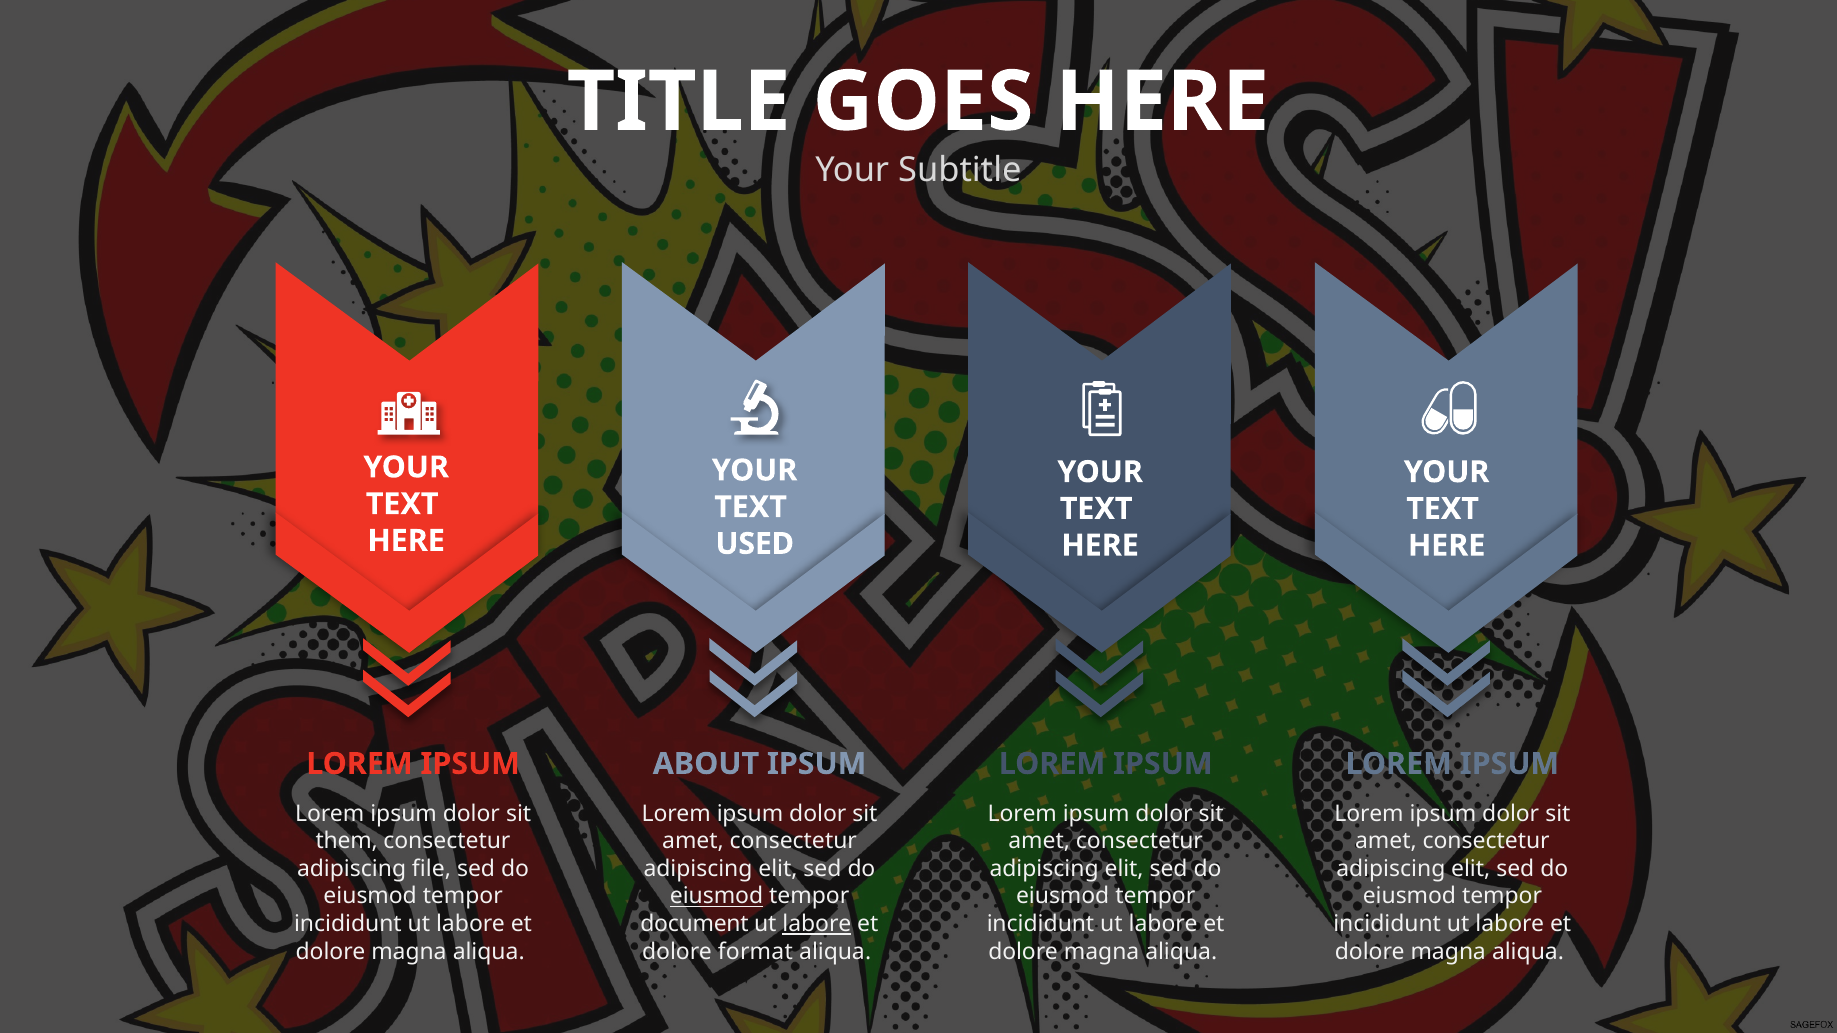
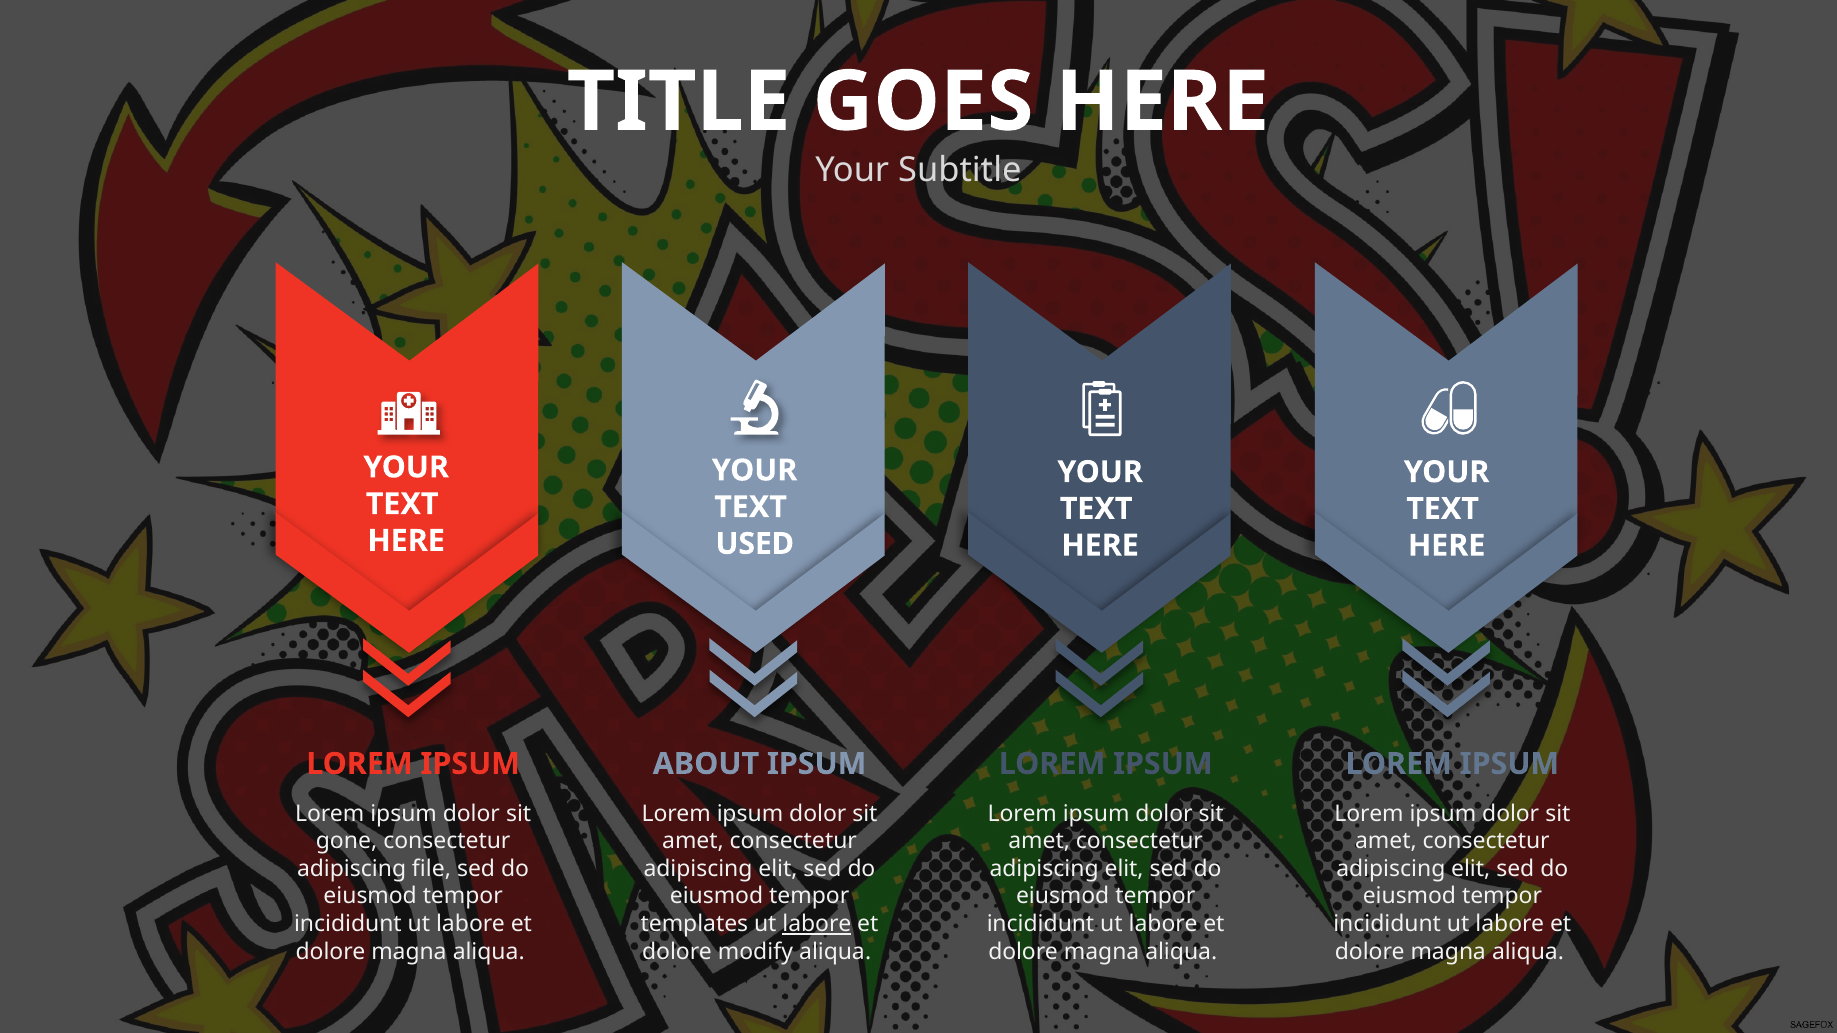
them: them -> gone
eiusmod at (717, 897) underline: present -> none
document: document -> templates
format: format -> modify
